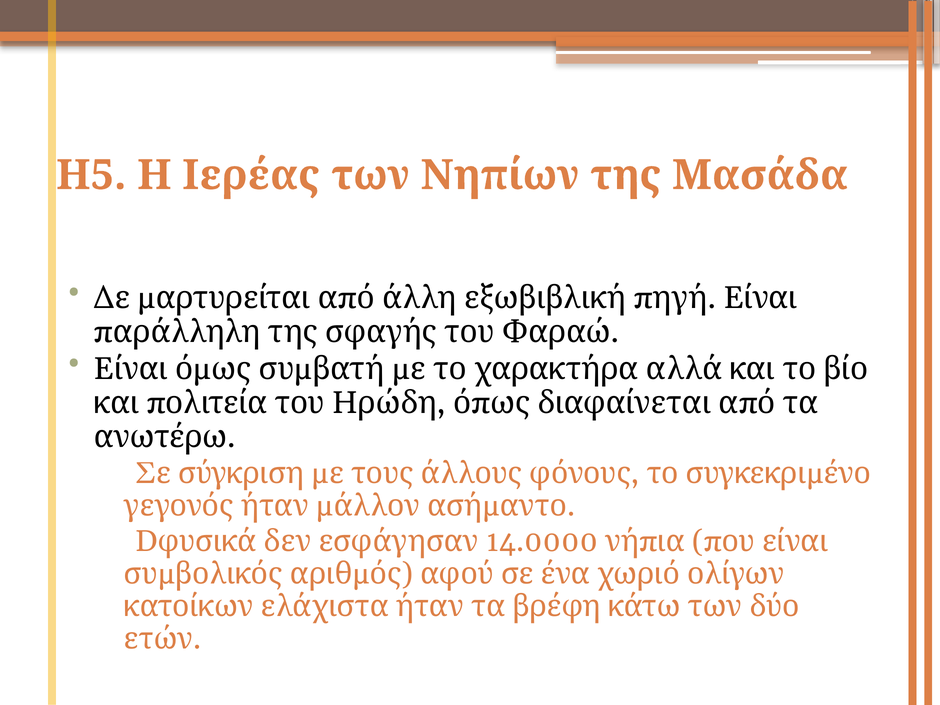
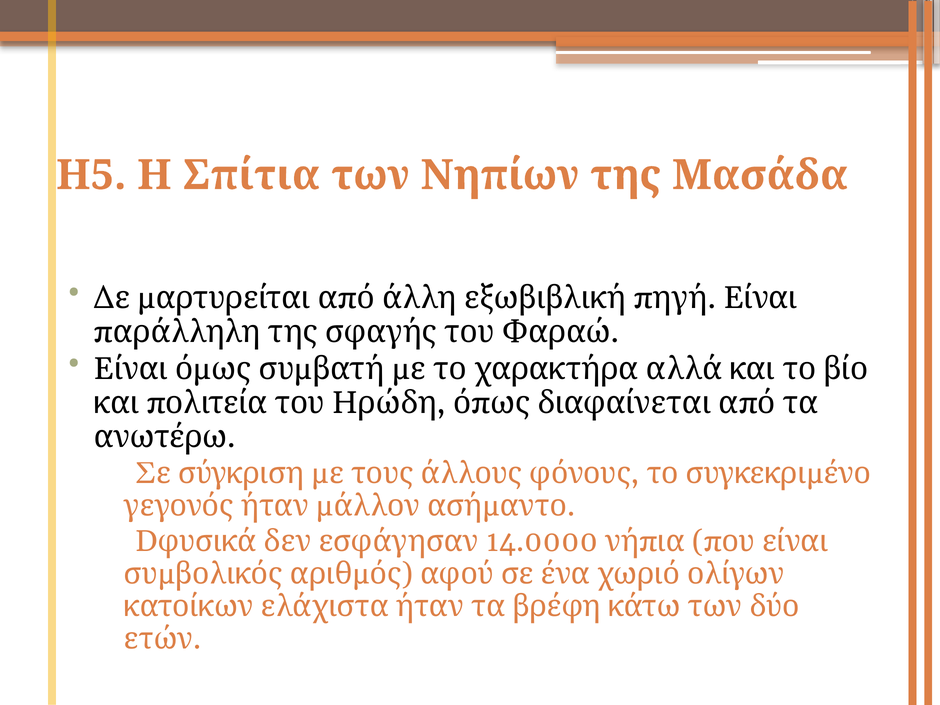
Ιερέας: Ιερέας -> Σπίτια
